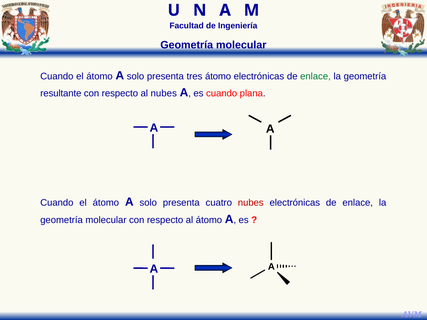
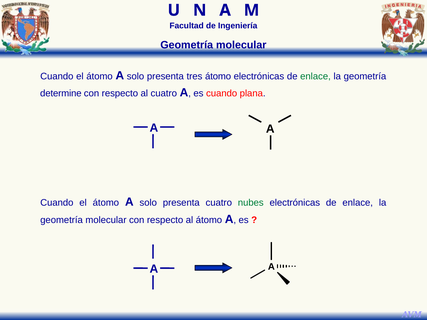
resultante: resultante -> determine
al nubes: nubes -> cuatro
nubes at (251, 203) colour: red -> green
